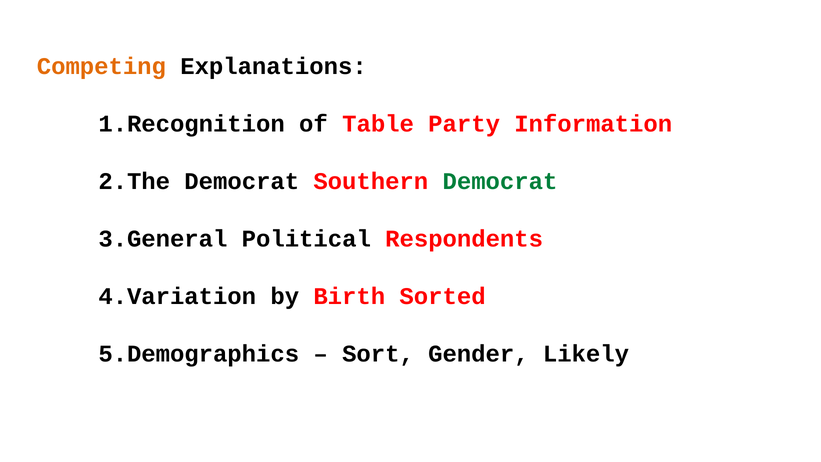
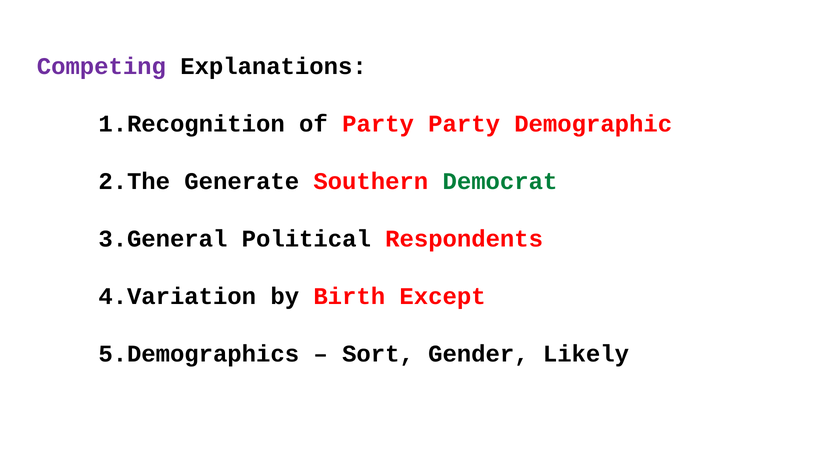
Competing colour: orange -> purple
of Table: Table -> Party
Information: Information -> Demographic
Democrat at (242, 181): Democrat -> Generate
Sorted: Sorted -> Except
